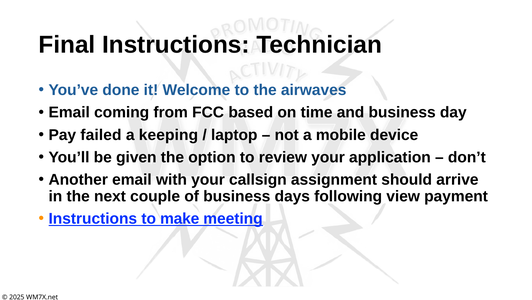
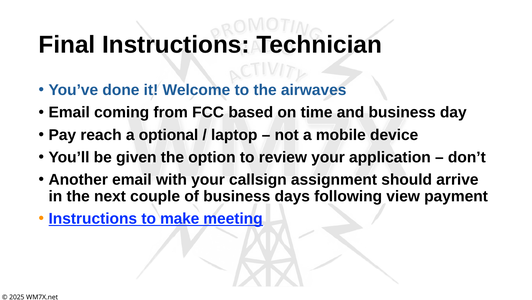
failed: failed -> reach
keeping: keeping -> optional
